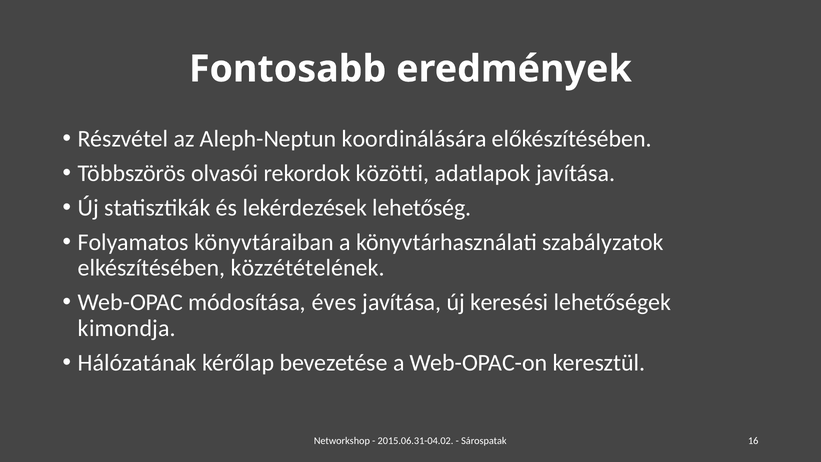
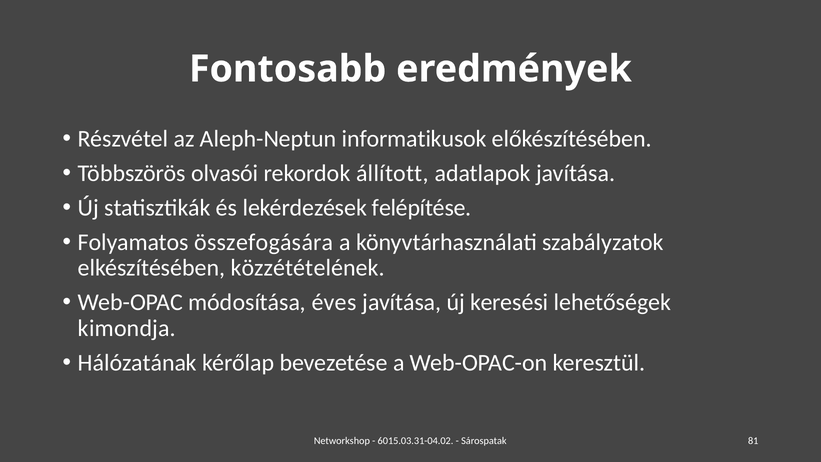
koordinálására: koordinálására -> informatikusok
közötti: közötti -> állított
lehetőség: lehetőség -> felépítése
könyvtáraiban: könyvtáraiban -> összefogására
2015.06.31-04.02: 2015.06.31-04.02 -> 6015.03.31-04.02
16: 16 -> 81
